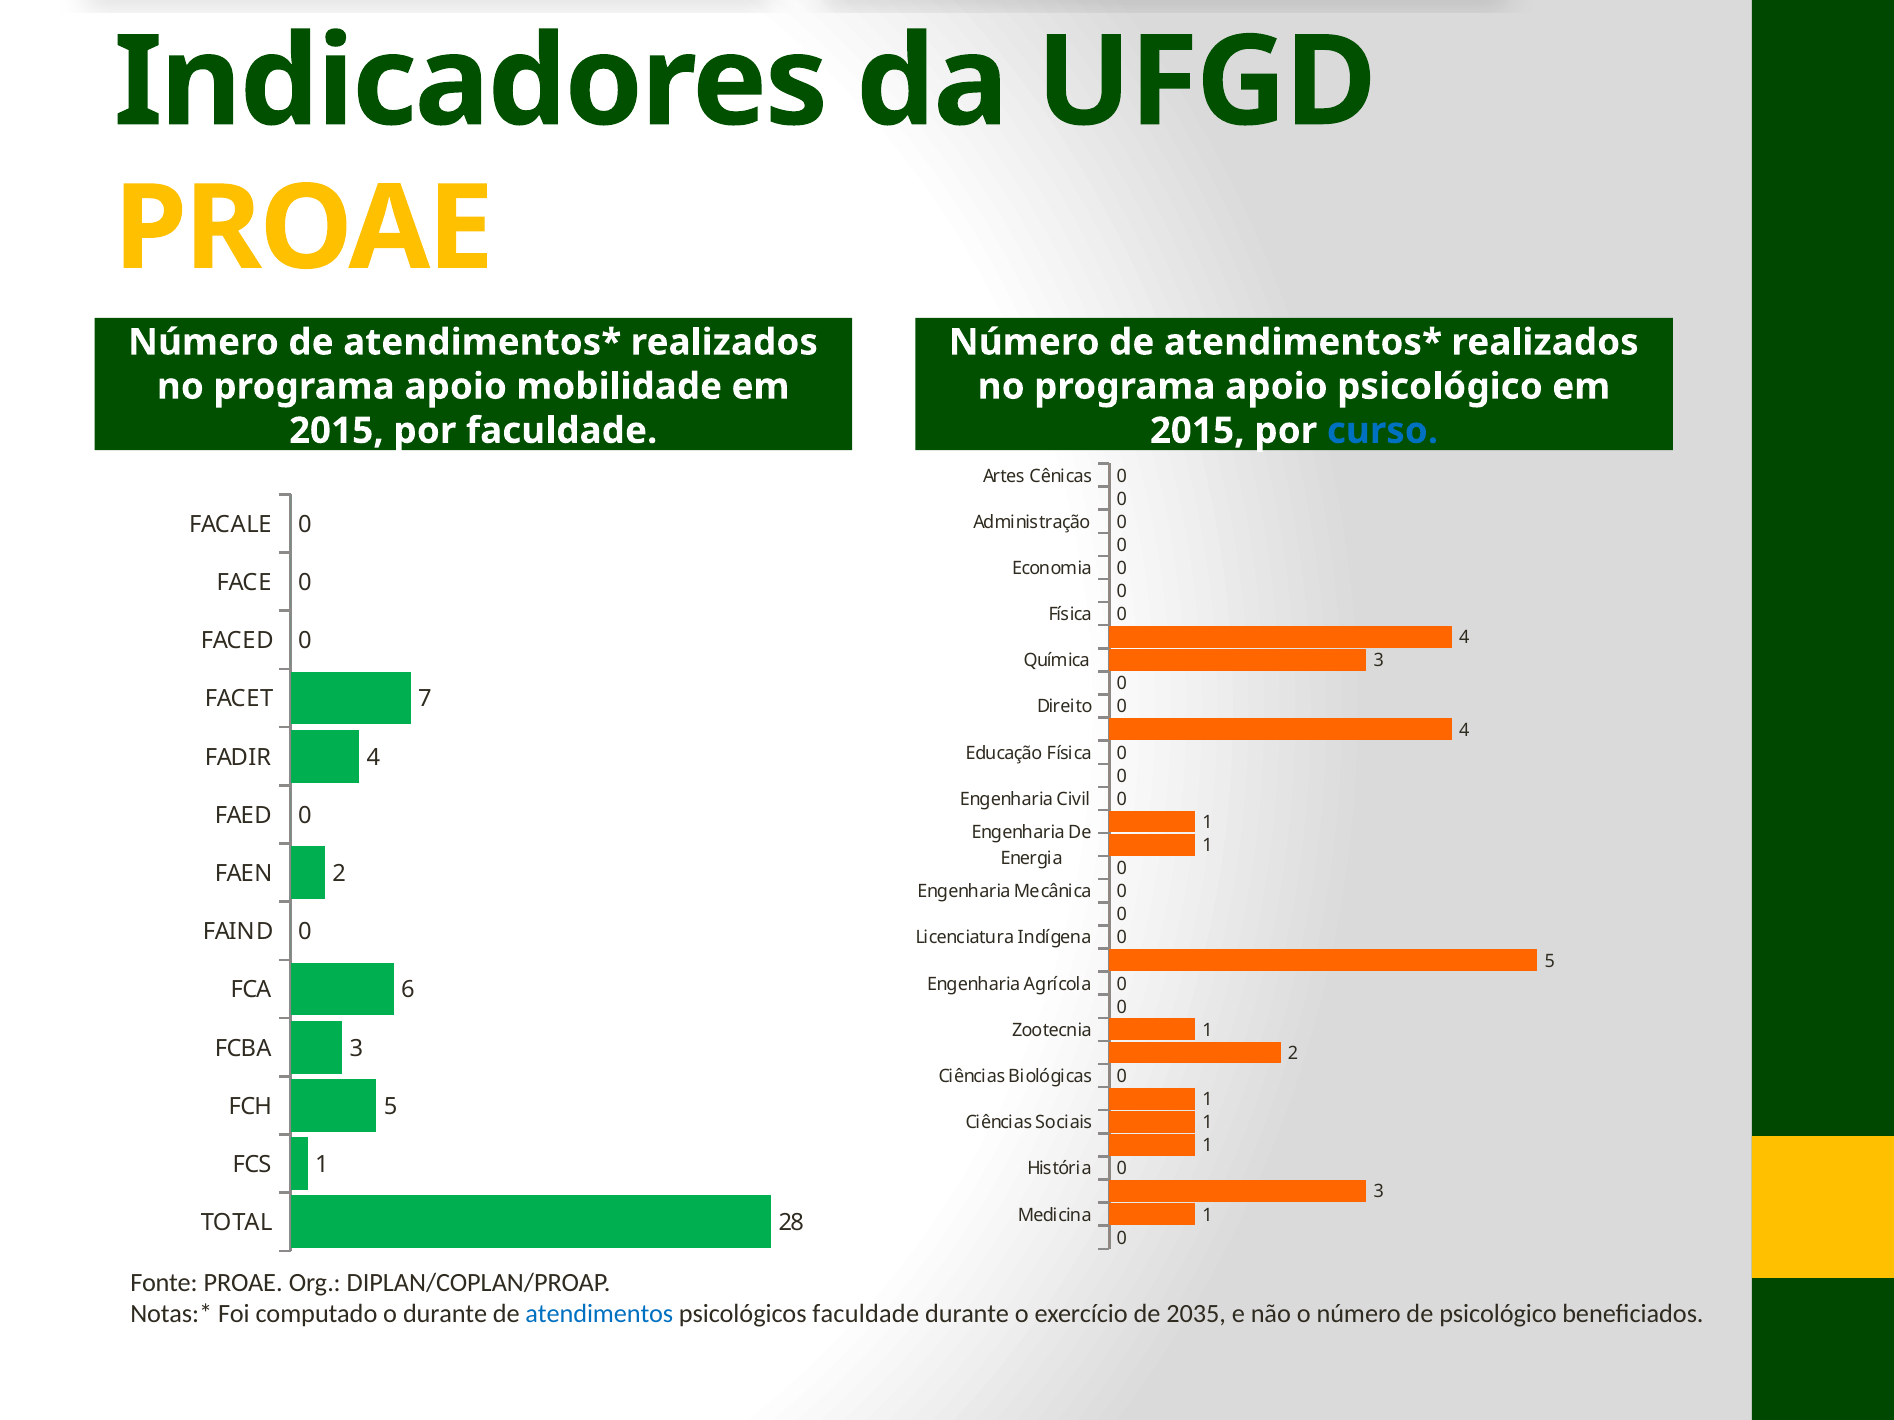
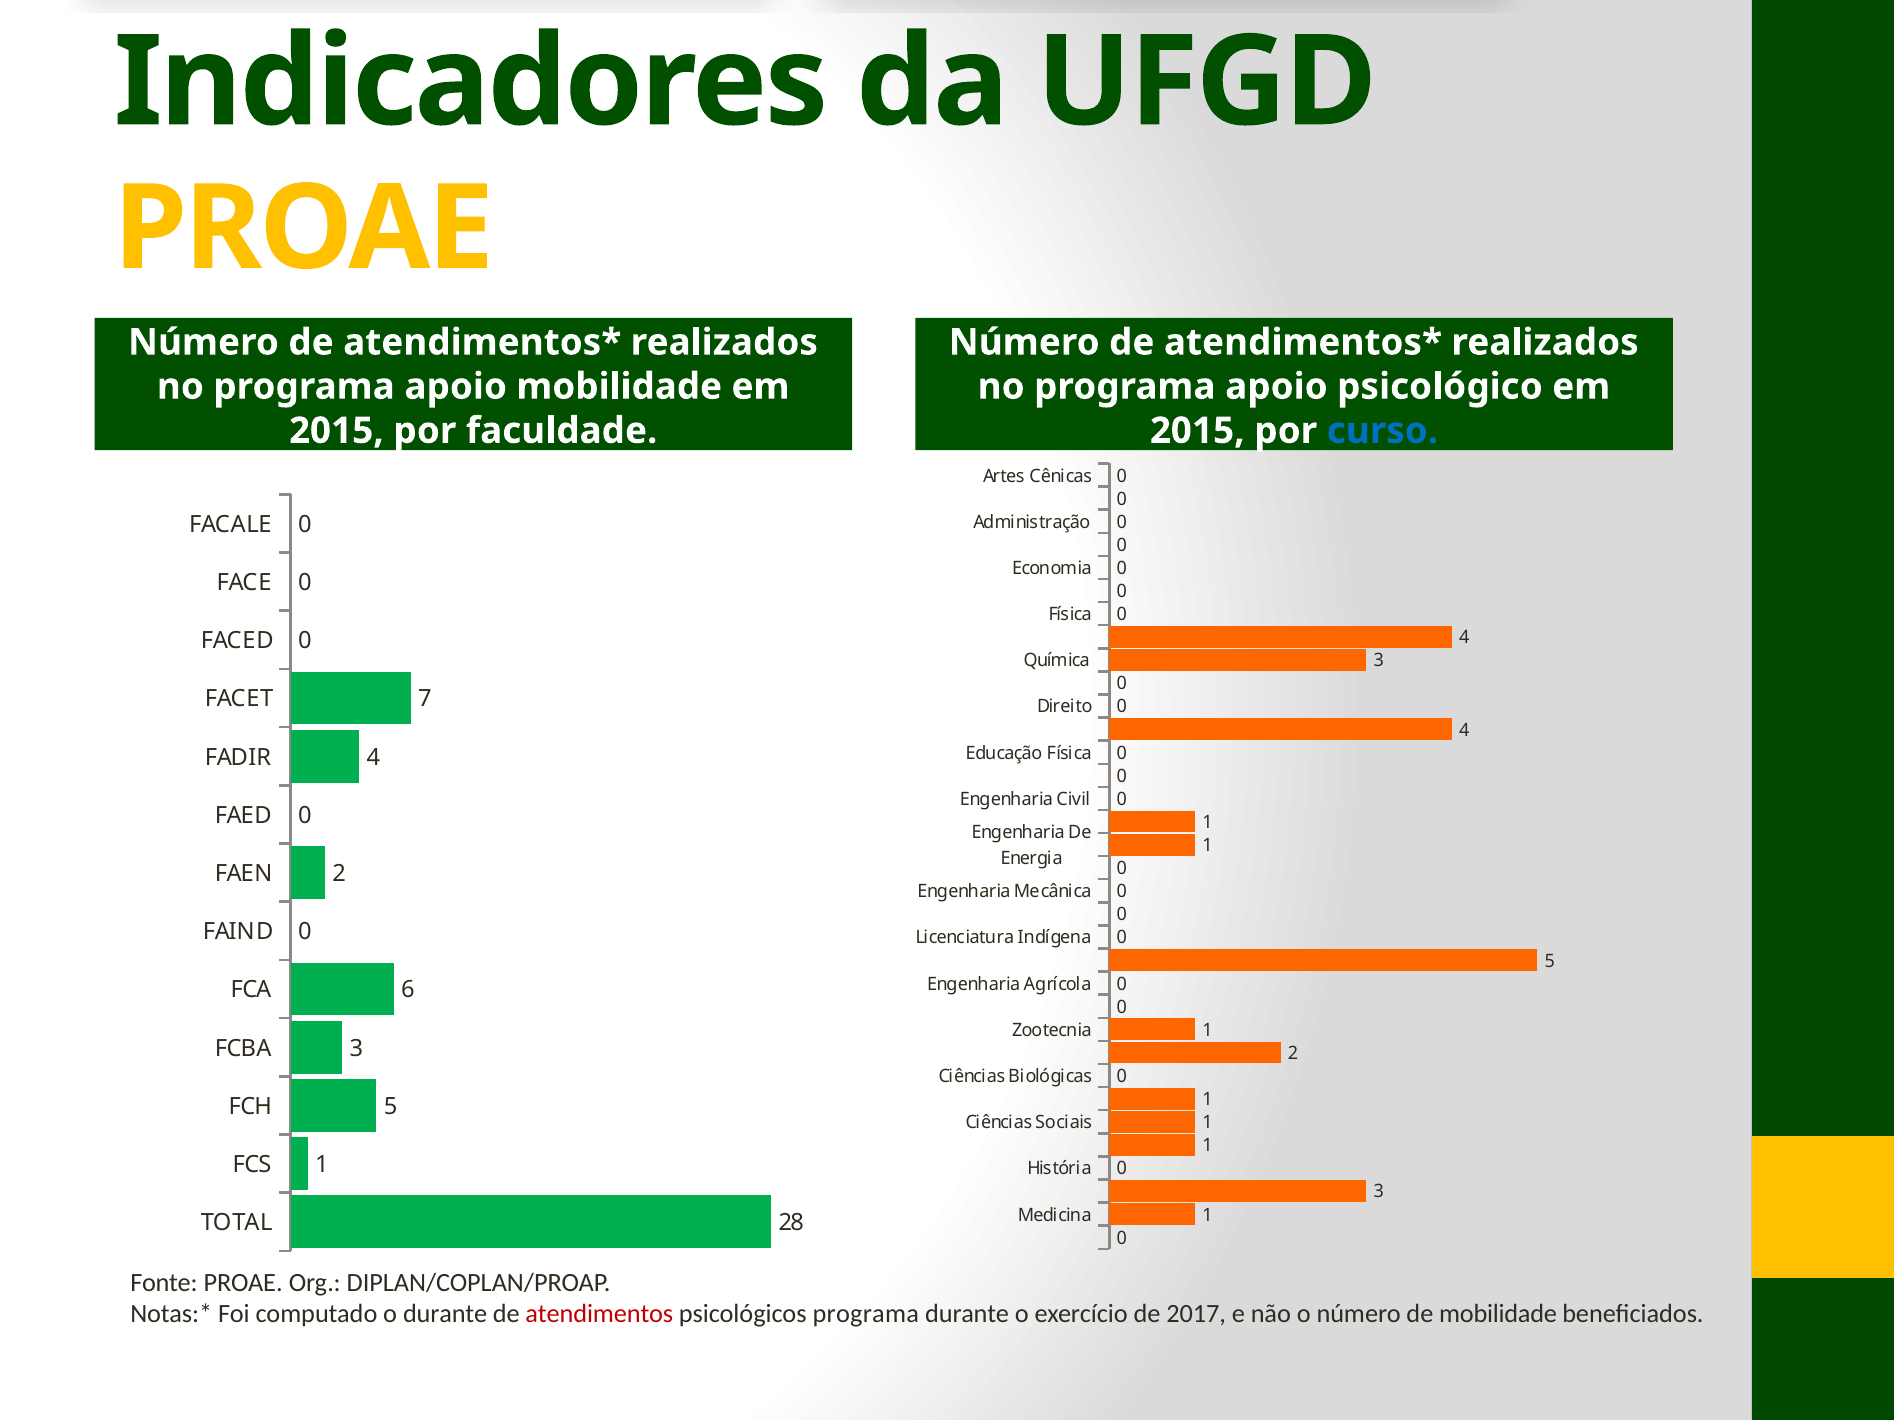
atendimentos colour: blue -> red
psicológicos faculdade: faculdade -> programa
2035: 2035 -> 2017
de psicológico: psicológico -> mobilidade
